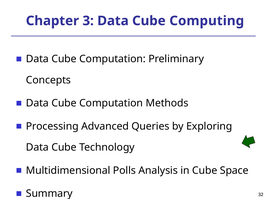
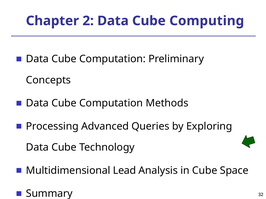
3: 3 -> 2
Polls: Polls -> Lead
